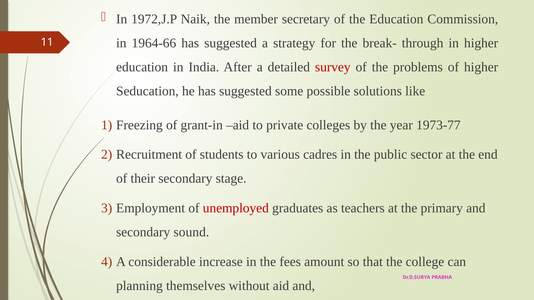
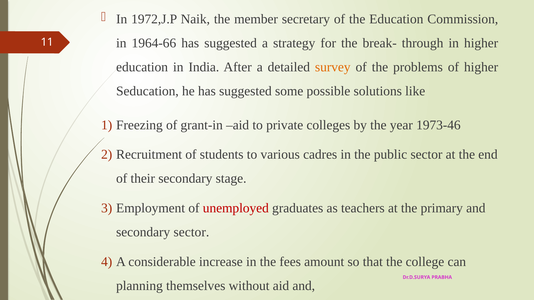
survey colour: red -> orange
1973-77: 1973-77 -> 1973-46
secondary sound: sound -> sector
